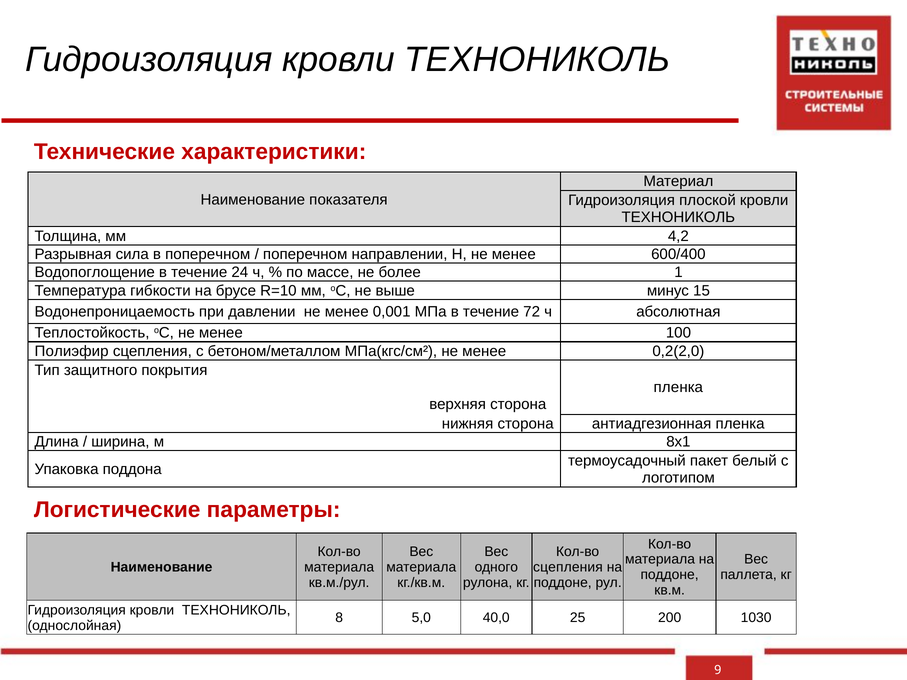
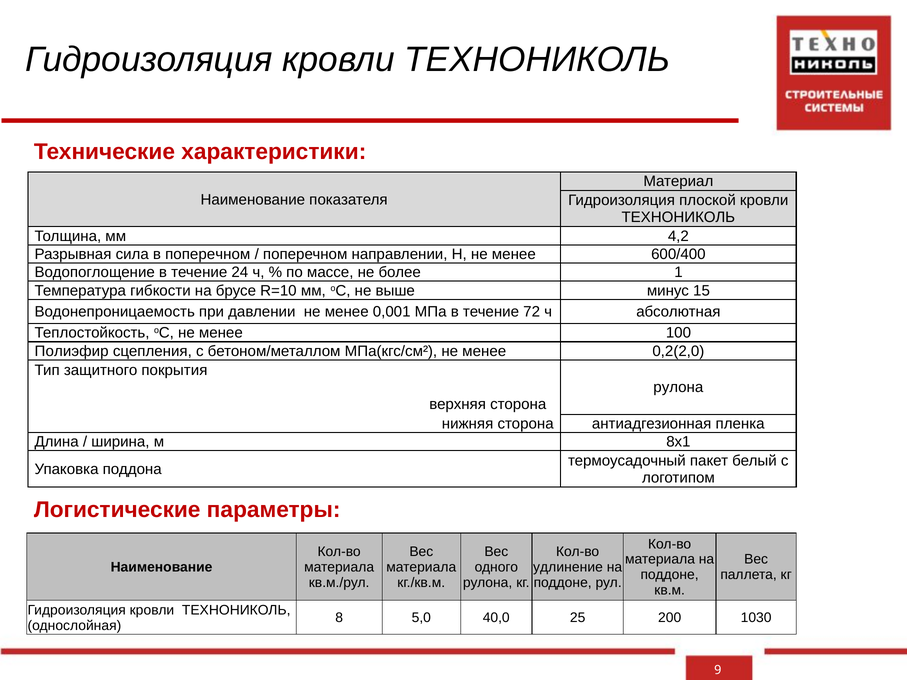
пленка at (678, 388): пленка -> рулона
сцепления at (568, 567): сцепления -> удлинение
